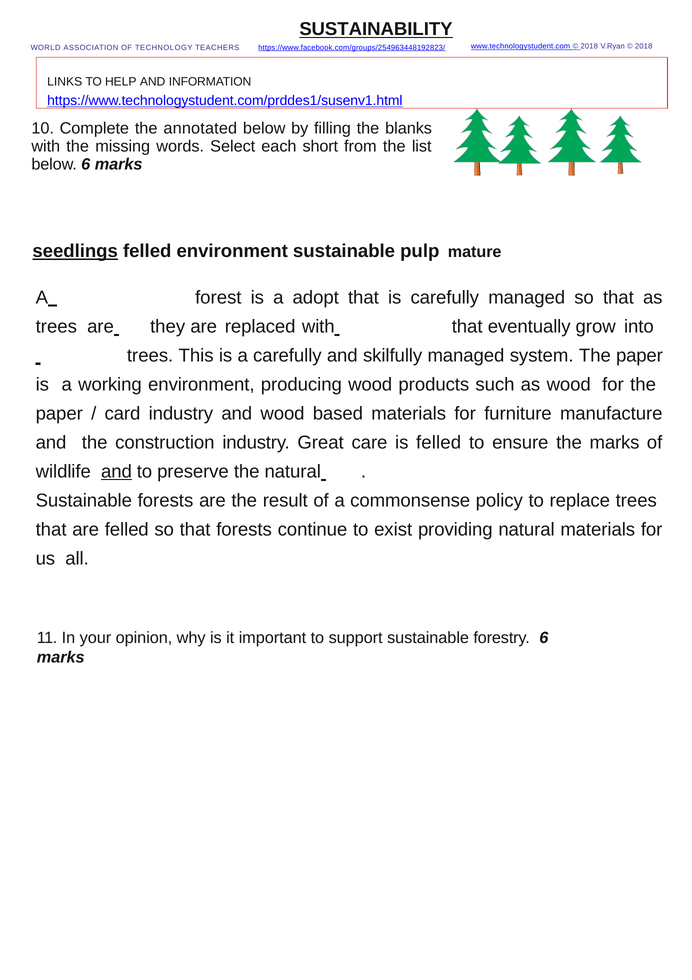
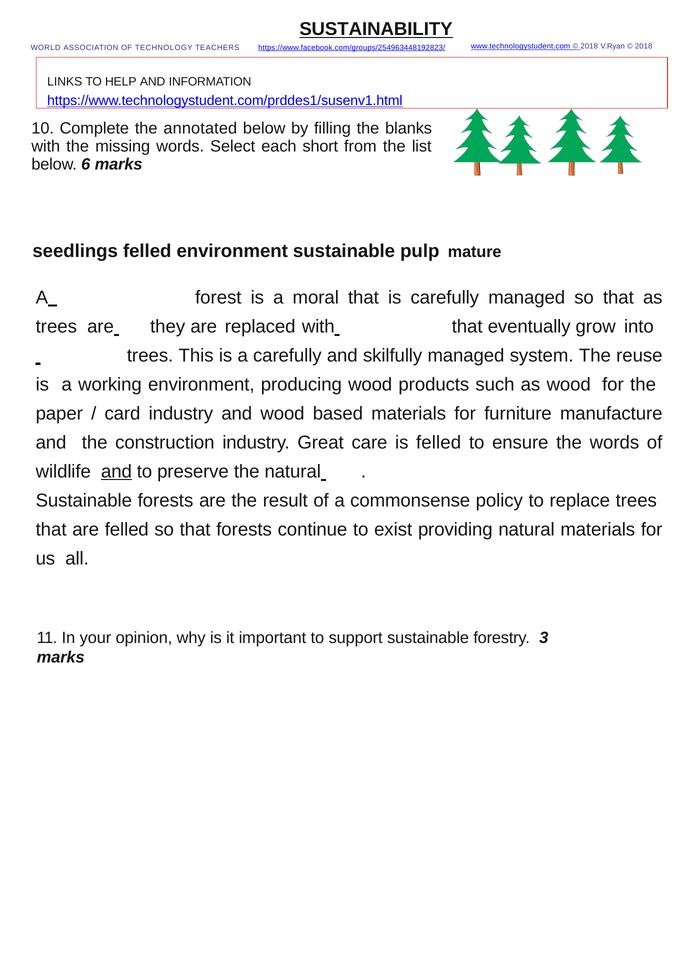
seedlings underline: present -> none
adopt: adopt -> moral
system The paper: paper -> reuse
the marks: marks -> words
forestry 6: 6 -> 3
